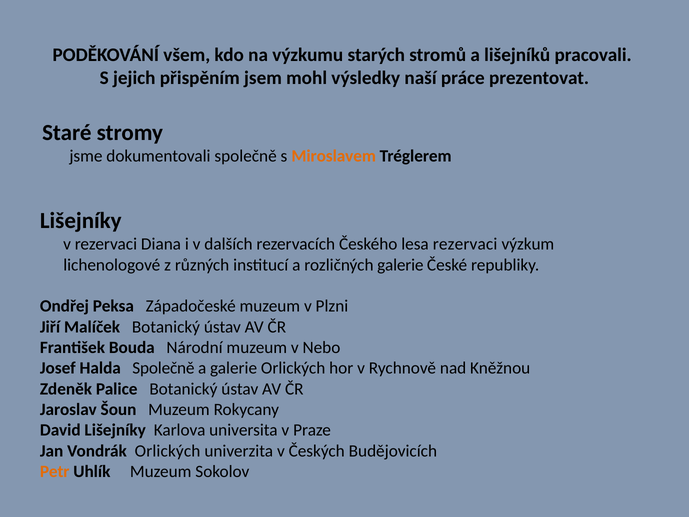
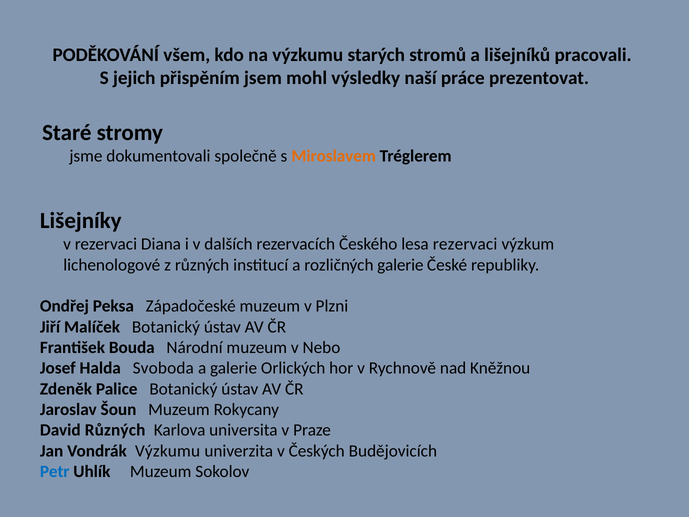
Halda Společně: Společně -> Svoboda
David Lišejníky: Lišejníky -> Různých
Vondrák Orlických: Orlických -> Výzkumu
Petr colour: orange -> blue
